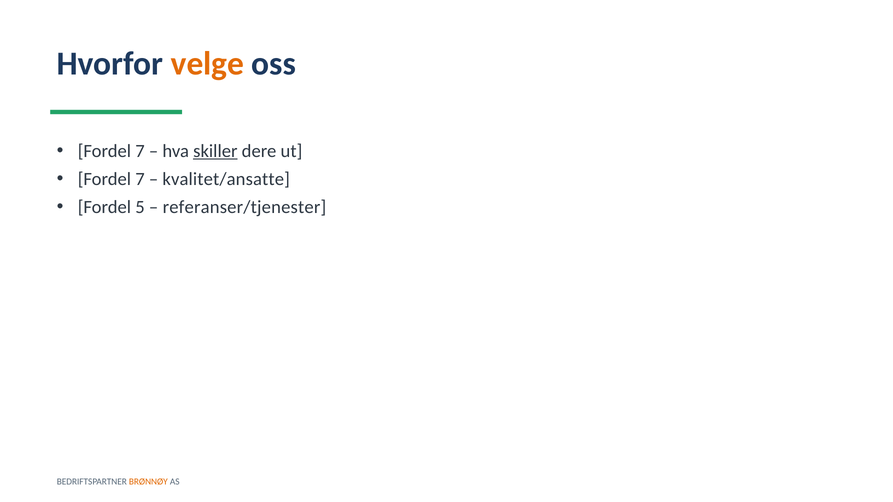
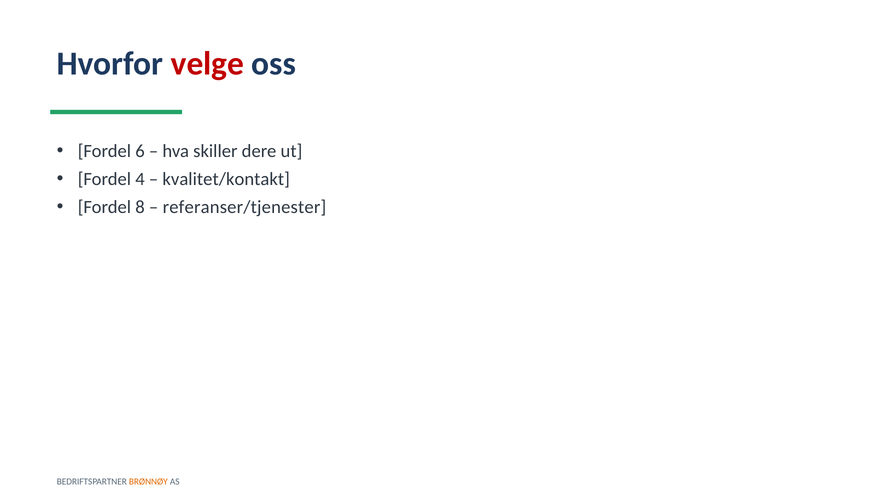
velge colour: orange -> red
7 at (140, 151): 7 -> 6
skiller underline: present -> none
7 at (140, 179): 7 -> 4
kvalitet/ansatte: kvalitet/ansatte -> kvalitet/kontakt
5: 5 -> 8
